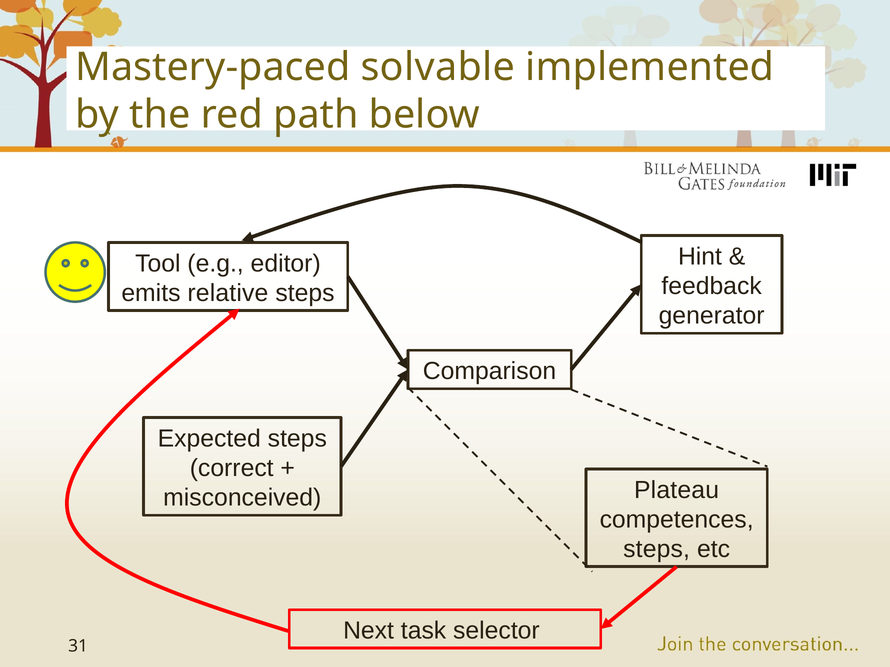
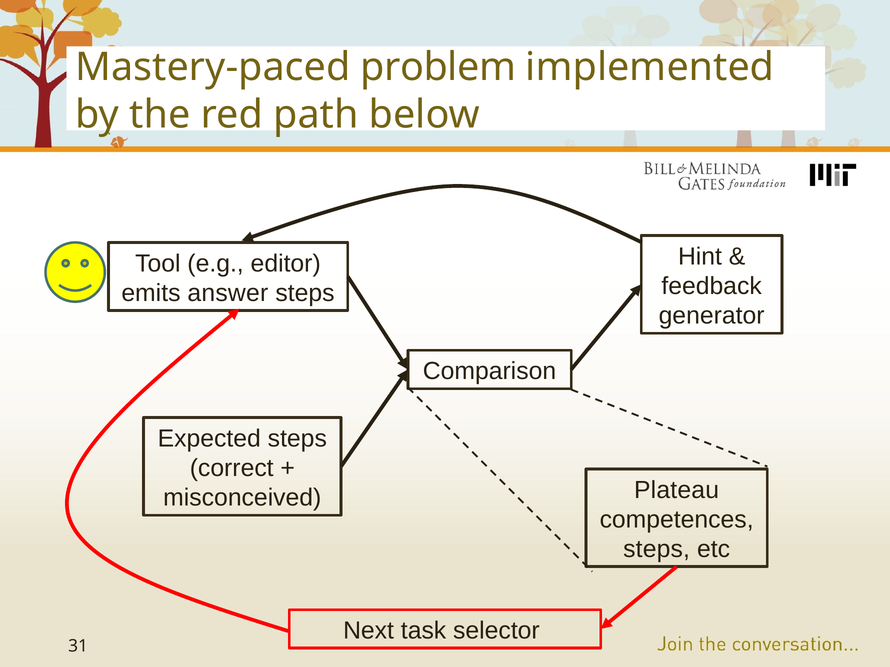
solvable: solvable -> problem
relative: relative -> answer
